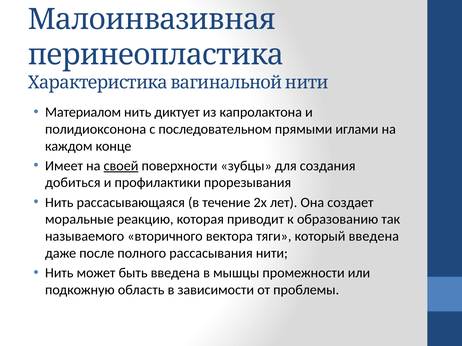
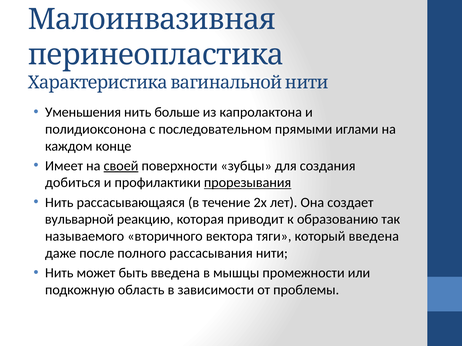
Материалом: Материалом -> Уменьшения
диктует: диктует -> больше
прорезывания underline: none -> present
моральные: моральные -> вульварной
